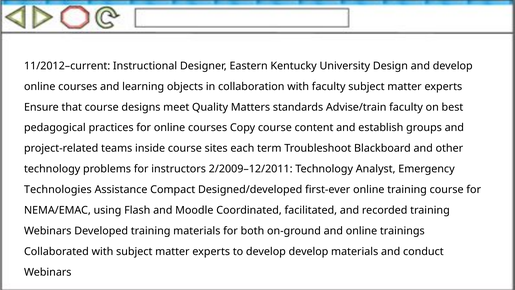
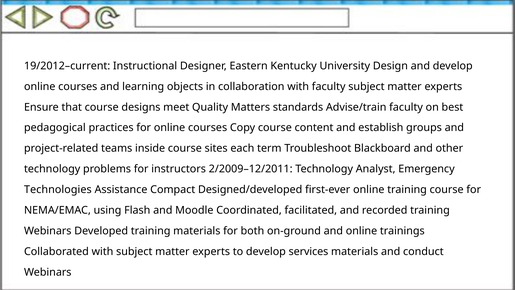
11/2012–current: 11/2012–current -> 19/2012–current
develop develop: develop -> services
